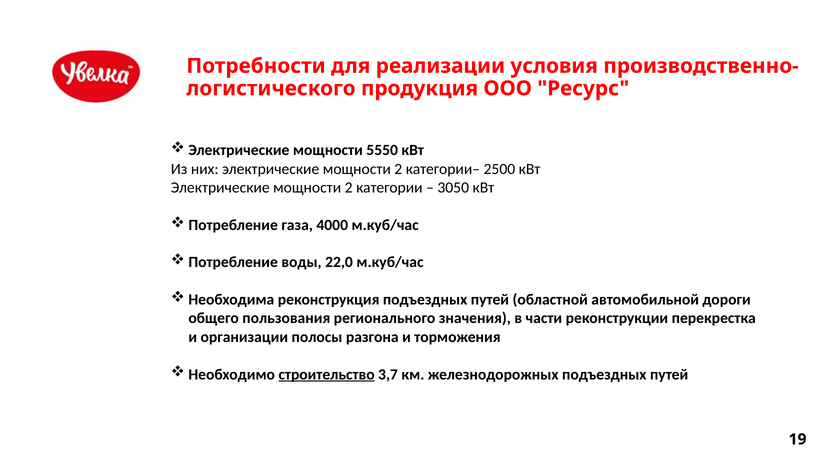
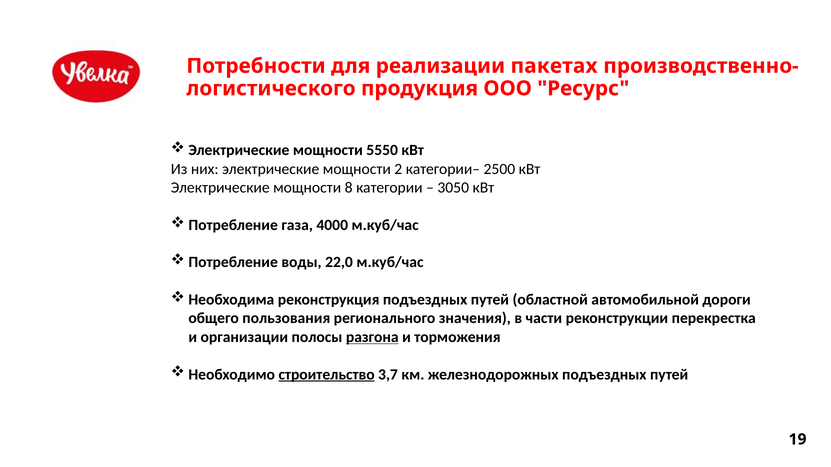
условия: условия -> пакетах
2 at (349, 188): 2 -> 8
разгона underline: none -> present
